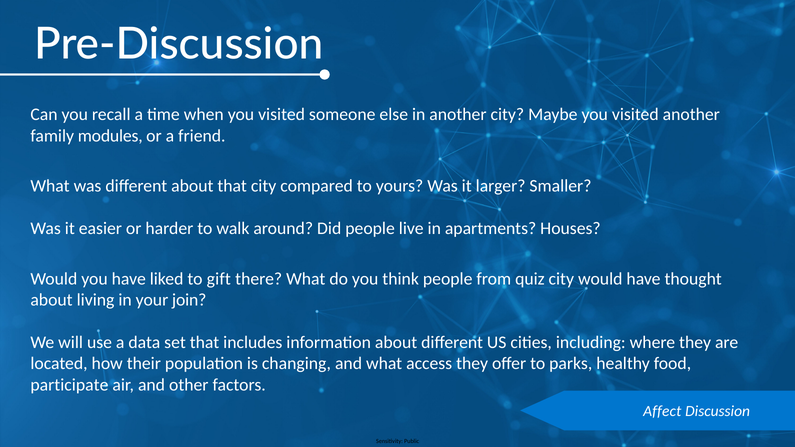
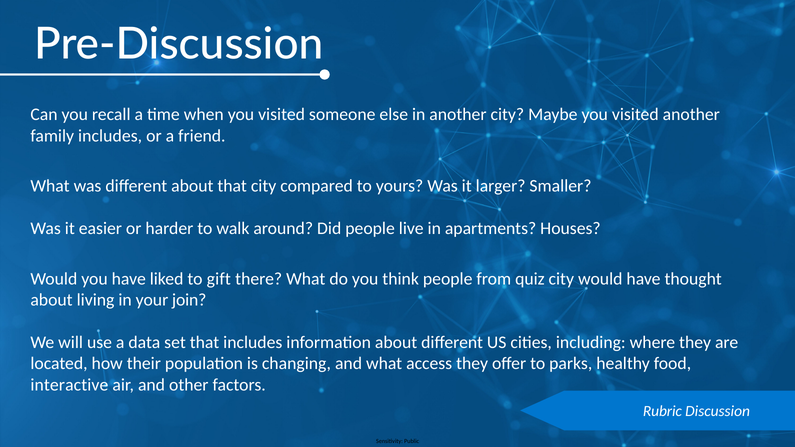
family modules: modules -> includes
participate: participate -> interactive
Affect: Affect -> Rubric
